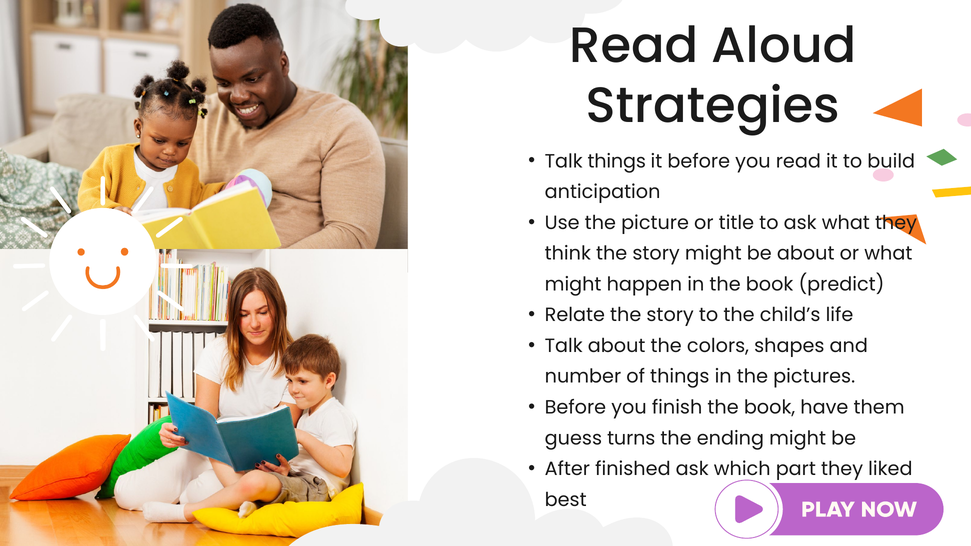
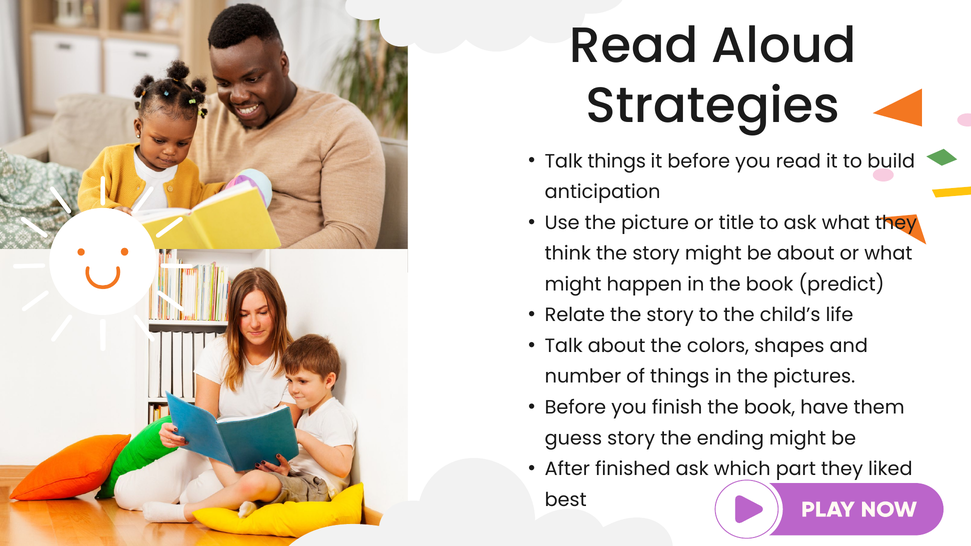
guess turns: turns -> story
